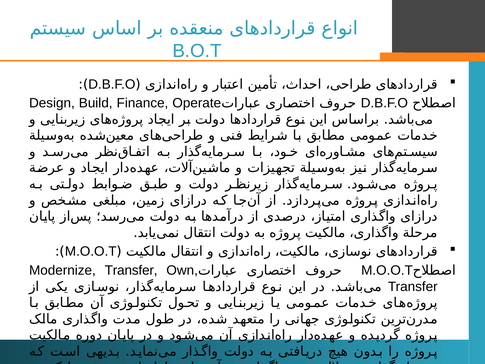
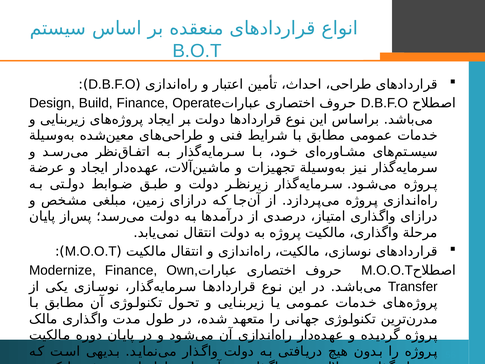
Transfer at (131, 270): Transfer -> Finance
